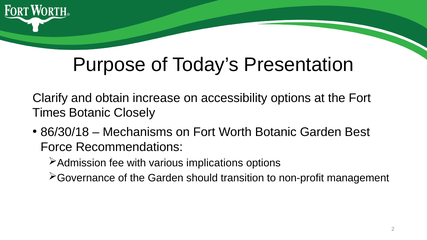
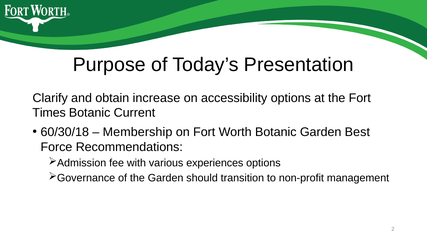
Closely: Closely -> Current
86/30/18: 86/30/18 -> 60/30/18
Mechanisms: Mechanisms -> Membership
implications: implications -> experiences
